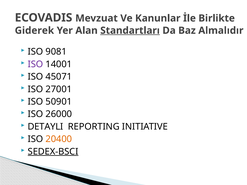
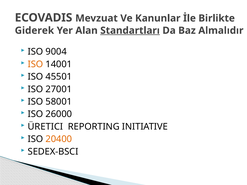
9081: 9081 -> 9004
ISO at (35, 64) colour: purple -> orange
45071: 45071 -> 45501
50901: 50901 -> 58001
DETAYLI: DETAYLI -> ÜRETICI
SEDEX-BSCI underline: present -> none
